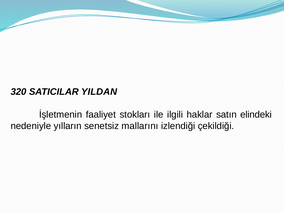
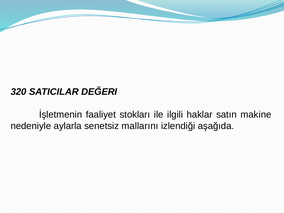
YILDAN: YILDAN -> DEĞERI
elindeki: elindeki -> makine
yılların: yılların -> aylarla
çekildiği: çekildiği -> aşağıda
